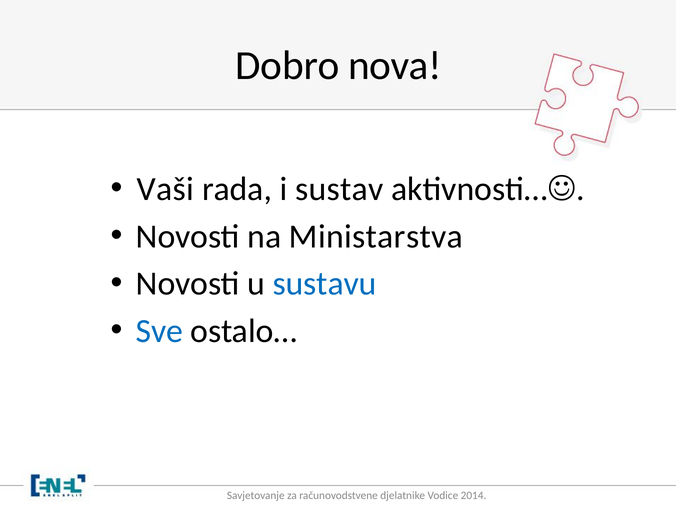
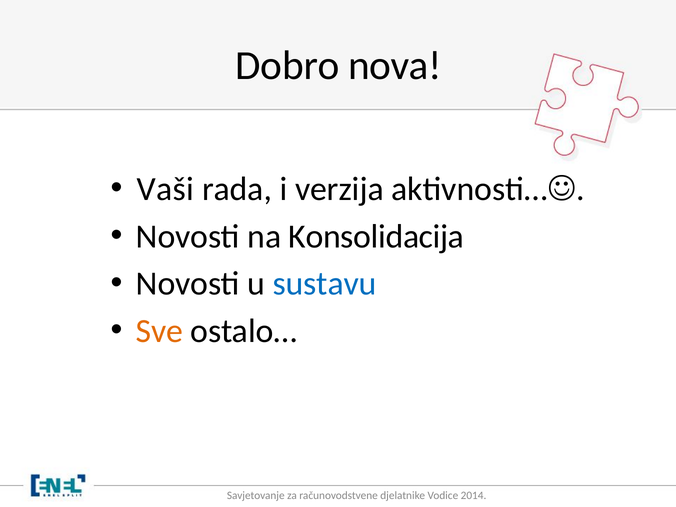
sustav: sustav -> verzija
Ministarstva: Ministarstva -> Konsolidacija
Sve colour: blue -> orange
